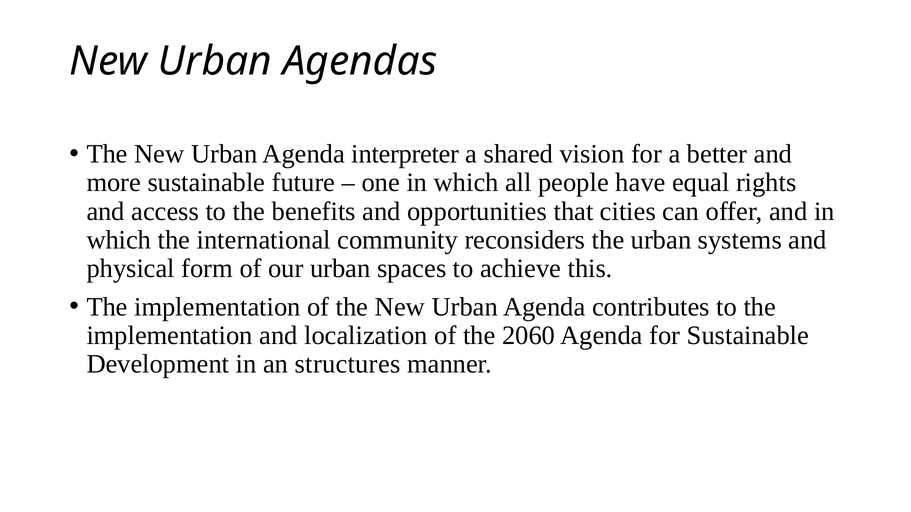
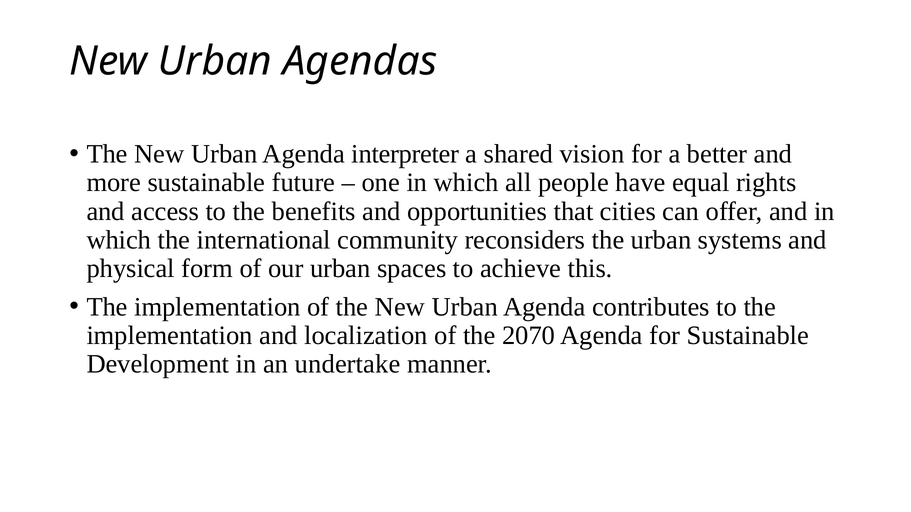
2060: 2060 -> 2070
structures: structures -> undertake
